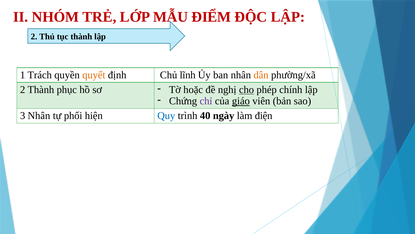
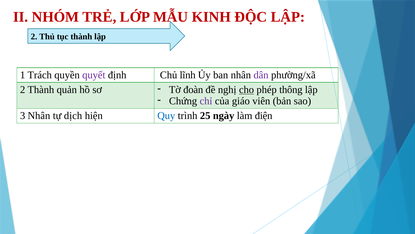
ĐIỂM: ĐIỂM -> KINH
quyết colour: orange -> purple
dân colour: orange -> purple
phục: phục -> quản
hoặc: hoặc -> đoàn
chính: chính -> thông
giáo underline: present -> none
phối: phối -> dịch
40: 40 -> 25
